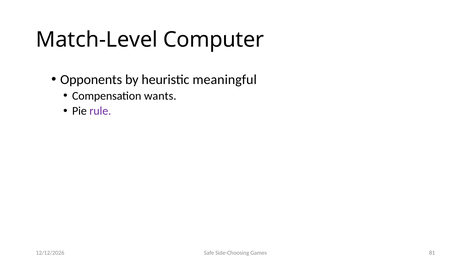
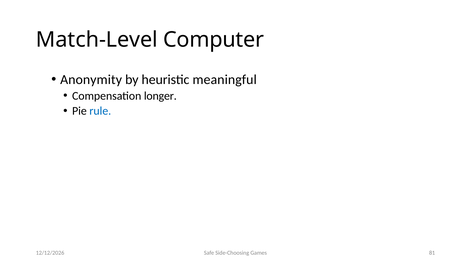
Opponents: Opponents -> Anonymity
wants: wants -> longer
rule colour: purple -> blue
